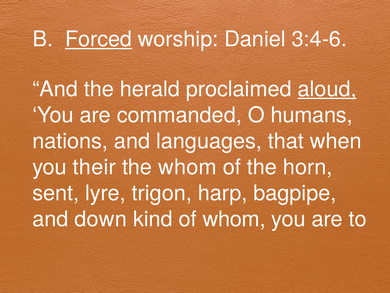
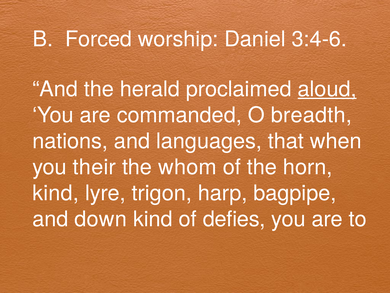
Forced underline: present -> none
humans: humans -> breadth
sent at (56, 193): sent -> kind
of whom: whom -> defies
